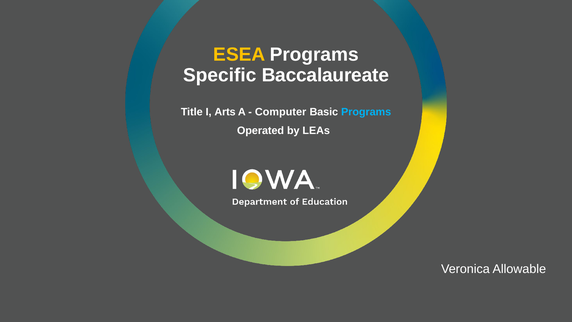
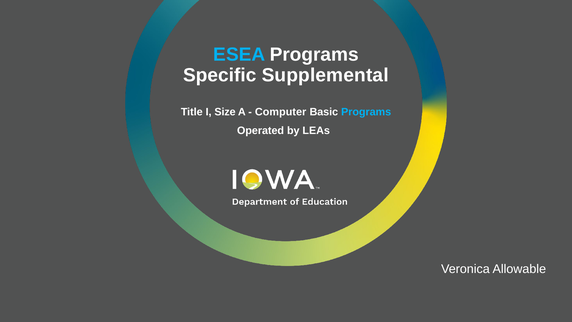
ESEA colour: yellow -> light blue
Baccalaureate: Baccalaureate -> Supplemental
Arts: Arts -> Size
